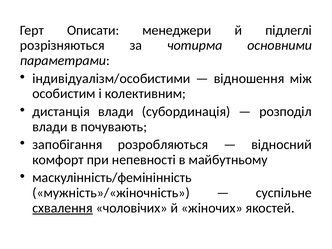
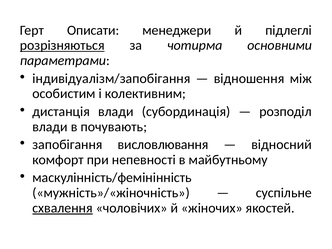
розрізняються underline: none -> present
індивідуалізм/особистими: індивідуалізм/особистими -> індивідуалізм/запобігання
розробляються: розробляються -> висловлювання
